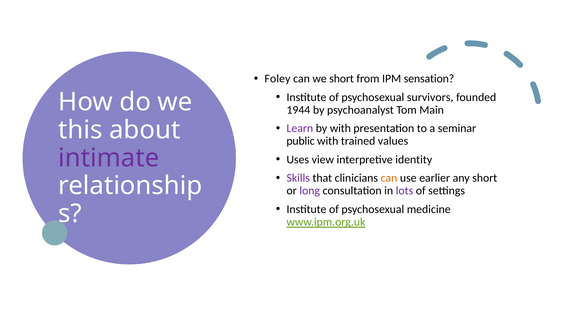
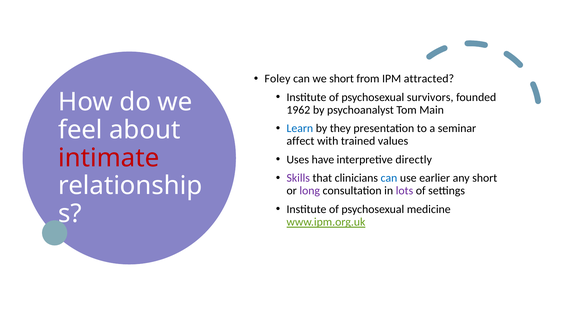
sensation: sensation -> attracted
1944: 1944 -> 1962
Learn colour: purple -> blue
by with: with -> they
this: this -> feel
public: public -> affect
intimate colour: purple -> red
view: view -> have
identity: identity -> directly
can at (389, 178) colour: orange -> blue
